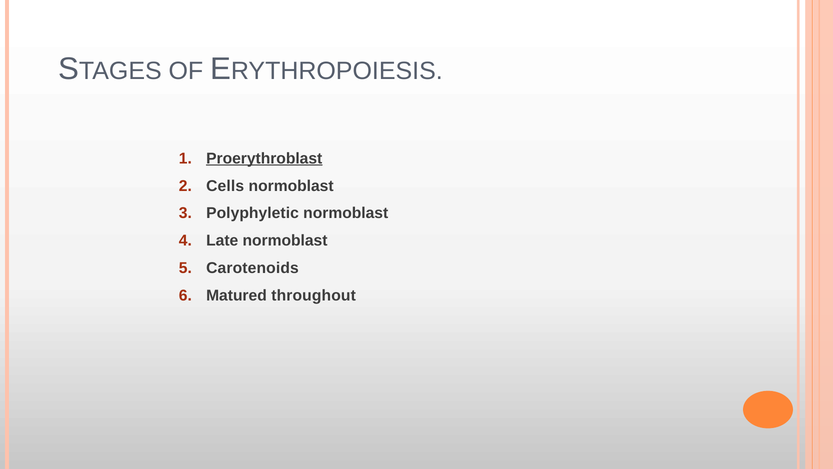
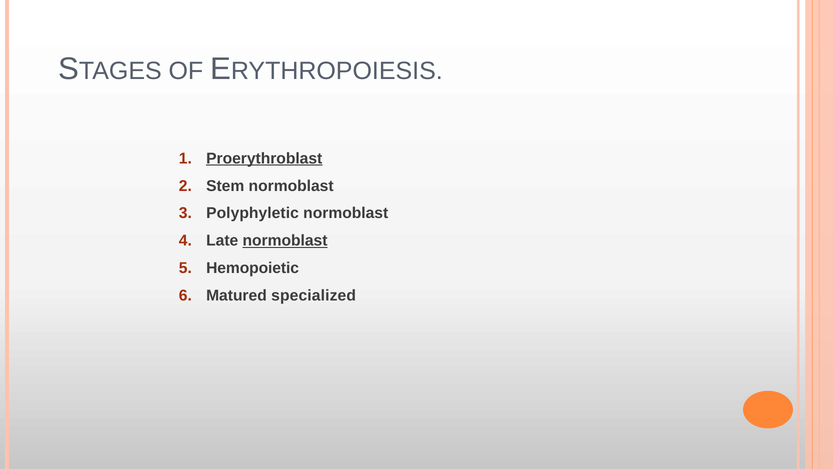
Cells: Cells -> Stem
normoblast at (285, 240) underline: none -> present
Carotenoids: Carotenoids -> Hemopoietic
throughout: throughout -> specialized
